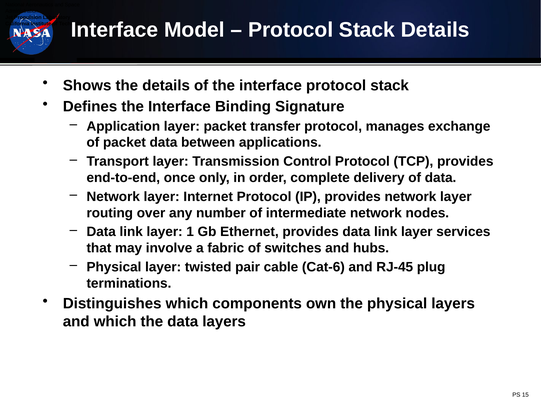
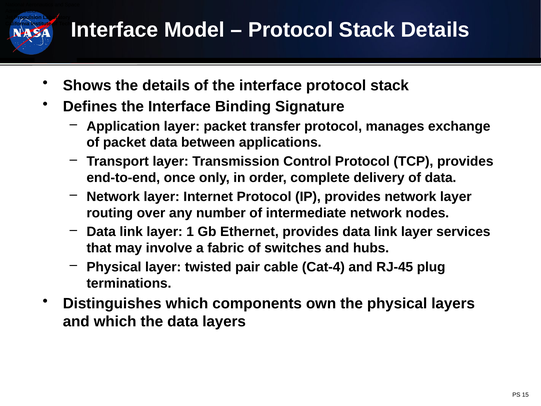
Cat-6: Cat-6 -> Cat-4
